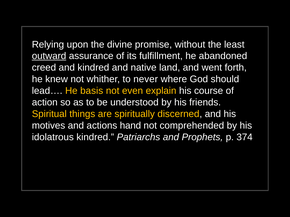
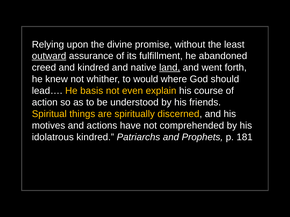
land underline: none -> present
never: never -> would
hand: hand -> have
374: 374 -> 181
